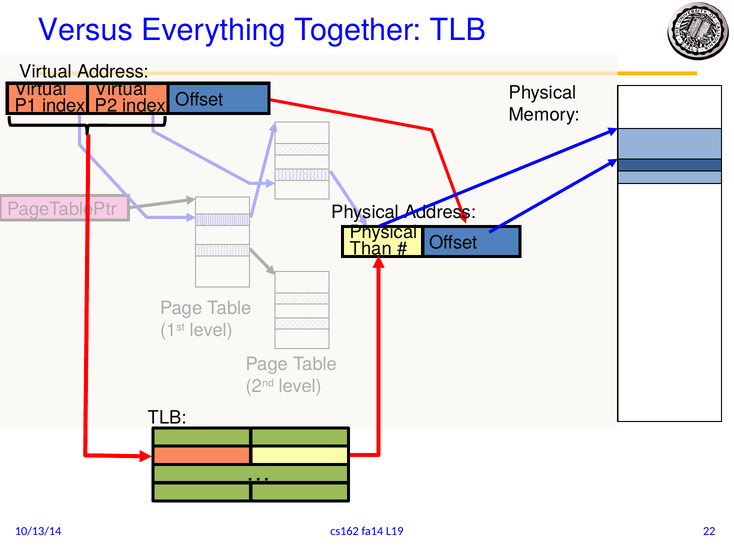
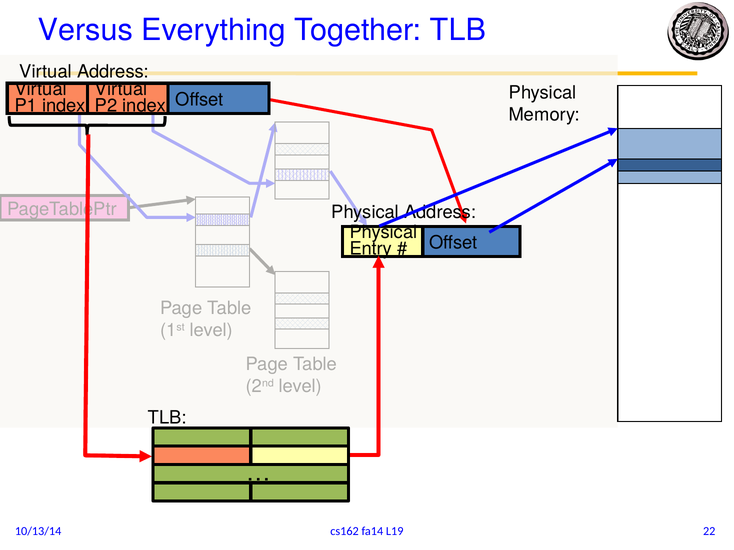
Than: Than -> Entry
